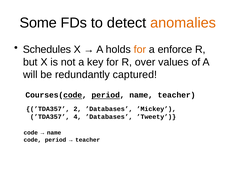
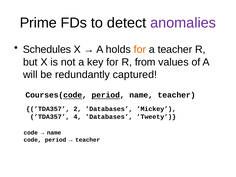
Some: Some -> Prime
anomalies colour: orange -> purple
a enforce: enforce -> teacher
over: over -> from
